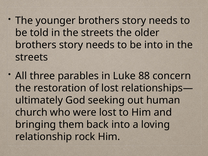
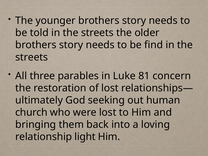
be into: into -> find
88: 88 -> 81
rock: rock -> light
